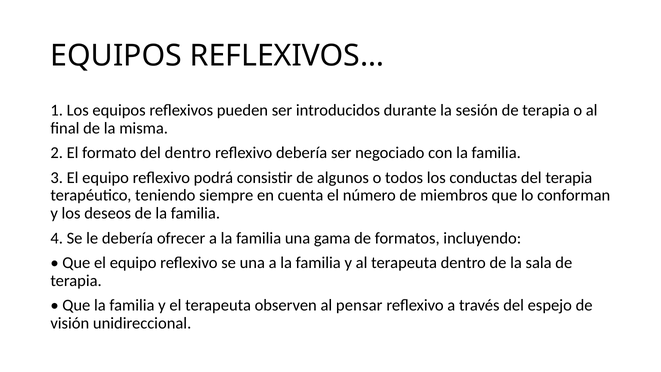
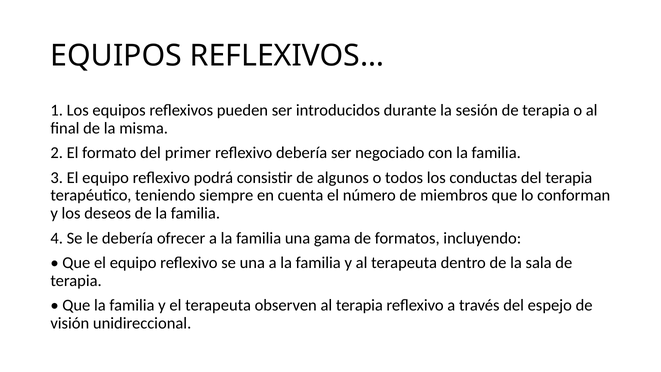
del dentro: dentro -> primer
al pensar: pensar -> terapia
